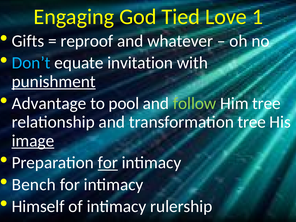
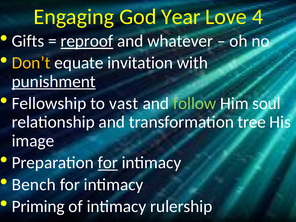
Tied: Tied -> Year
1: 1 -> 4
reproof underline: none -> present
Don’t colour: light blue -> yellow
Advantage: Advantage -> Fellowship
pool: pool -> vast
Him tree: tree -> soul
image underline: present -> none
Himself: Himself -> Priming
